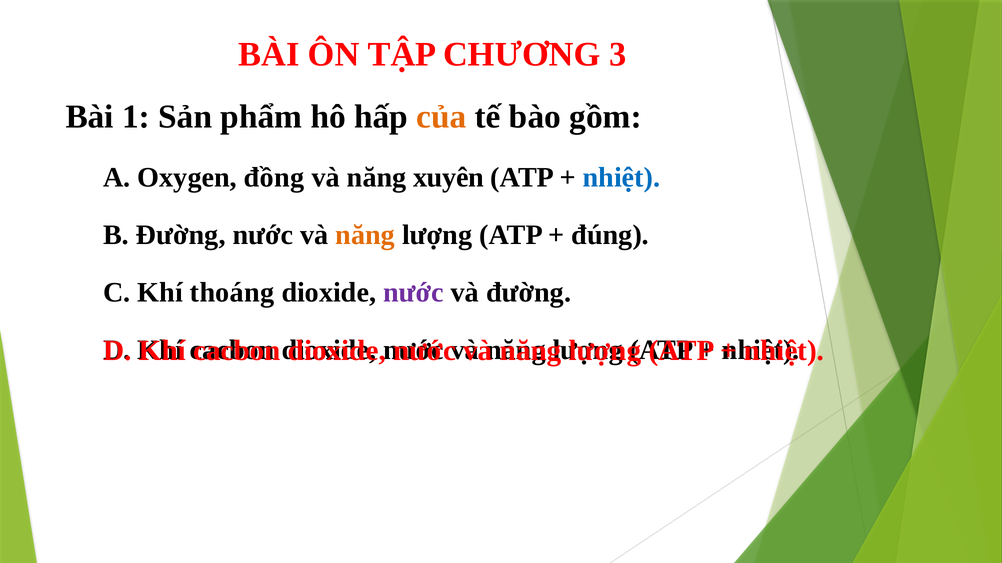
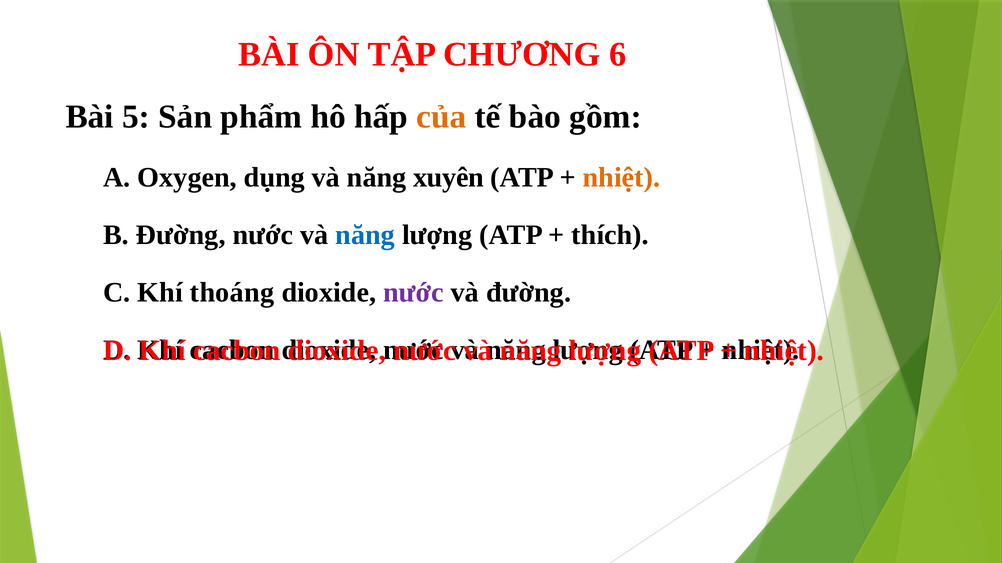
3: 3 -> 6
1: 1 -> 5
đồng: đồng -> dụng
nhiệt at (622, 177) colour: blue -> orange
năng at (365, 235) colour: orange -> blue
đúng: đúng -> thích
